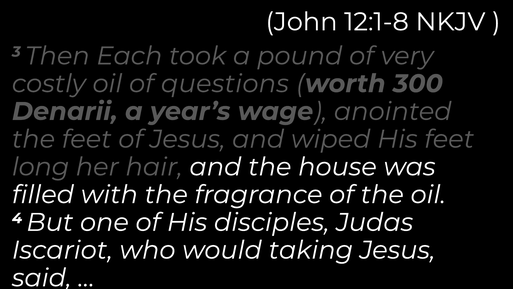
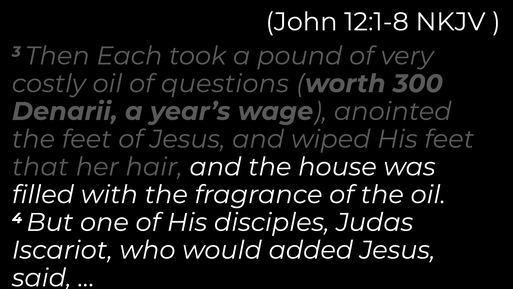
long: long -> that
taking: taking -> added
